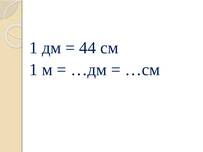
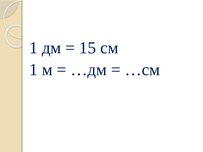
44: 44 -> 15
